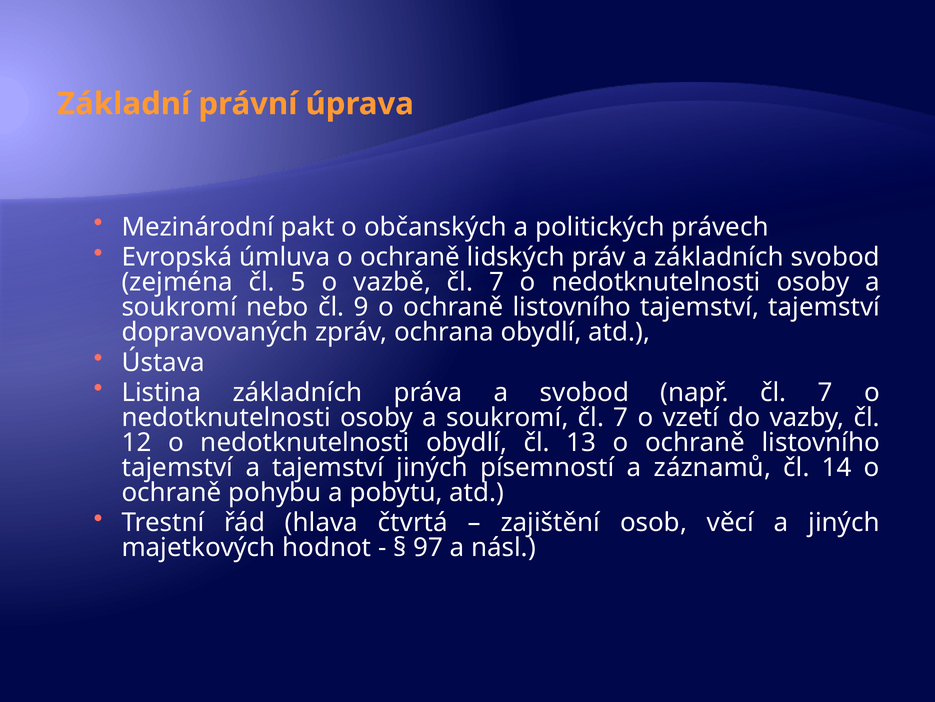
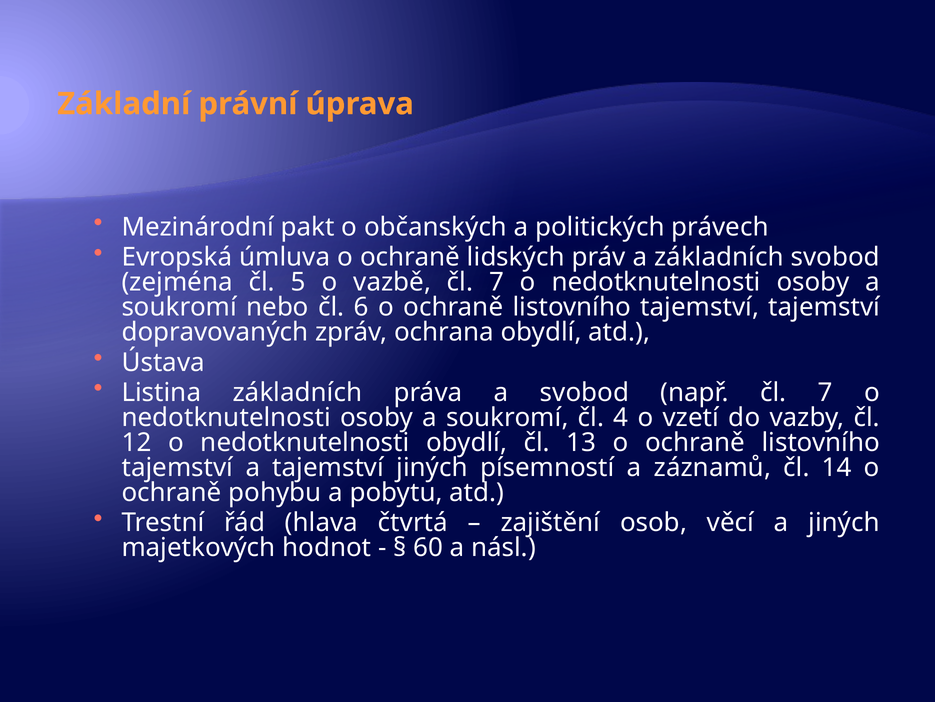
9: 9 -> 6
soukromí čl 7: 7 -> 4
97: 97 -> 60
